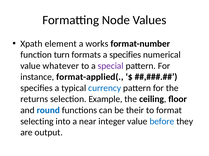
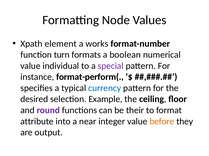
a specifies: specifies -> boolean
whatever: whatever -> individual
format-applied(: format-applied( -> format-perform(
returns: returns -> desired
round colour: blue -> purple
selecting: selecting -> attribute
before colour: blue -> orange
